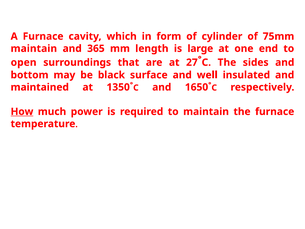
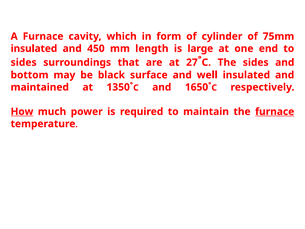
maintain at (34, 49): maintain -> insulated
365: 365 -> 450
open at (24, 62): open -> sides
furnace at (275, 112) underline: none -> present
